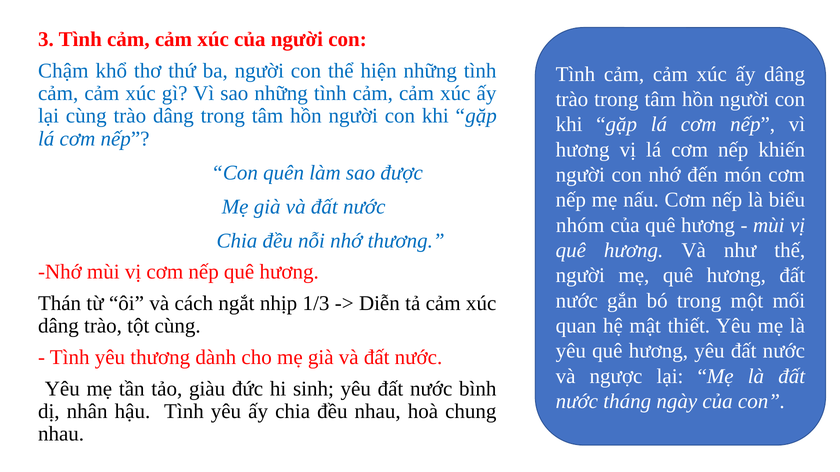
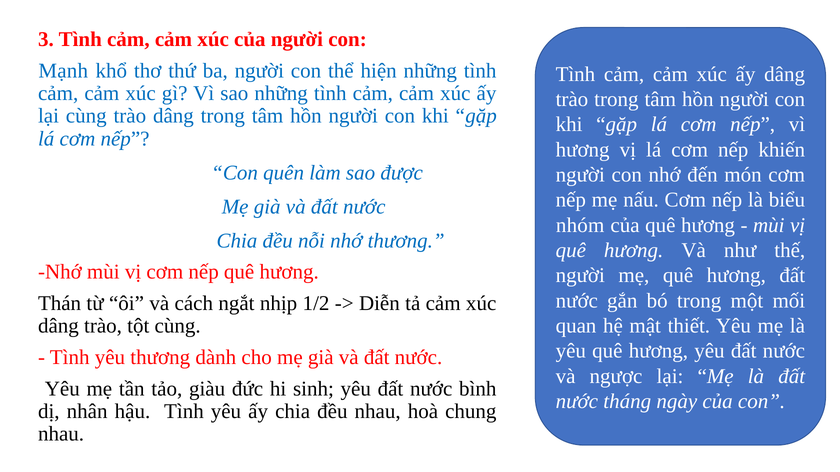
Chậm: Chậm -> Mạnh
1/3: 1/3 -> 1/2
